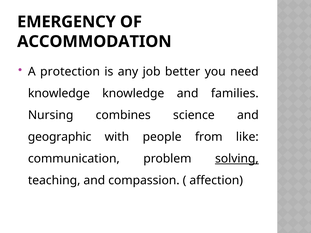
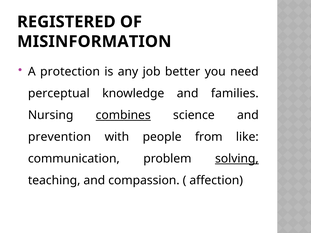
EMERGENCY: EMERGENCY -> REGISTERED
ACCOMMODATION: ACCOMMODATION -> MISINFORMATION
knowledge at (59, 93): knowledge -> perceptual
combines underline: none -> present
geographic: geographic -> prevention
